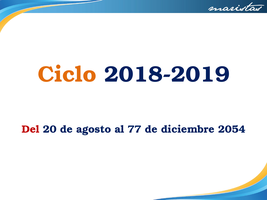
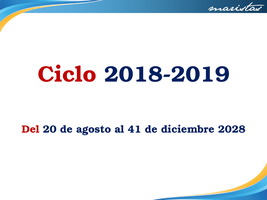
Ciclo colour: orange -> red
77: 77 -> 41
2054: 2054 -> 2028
